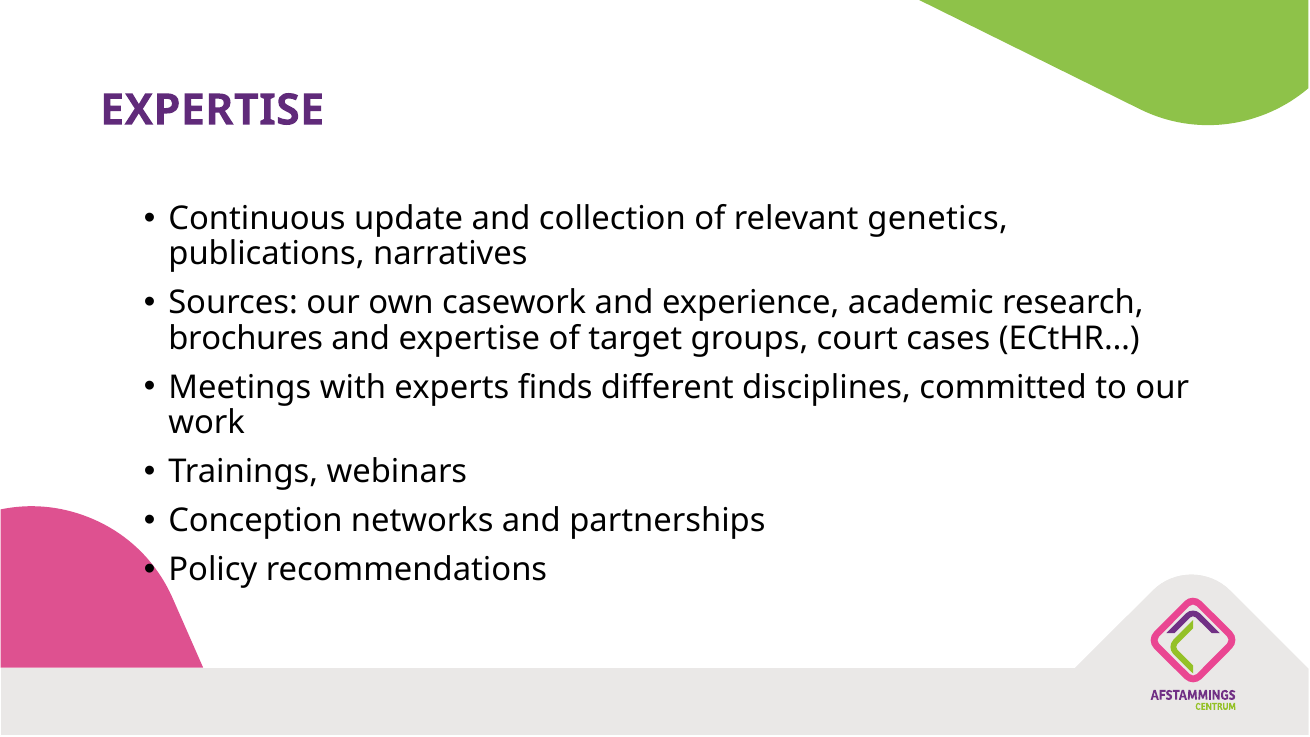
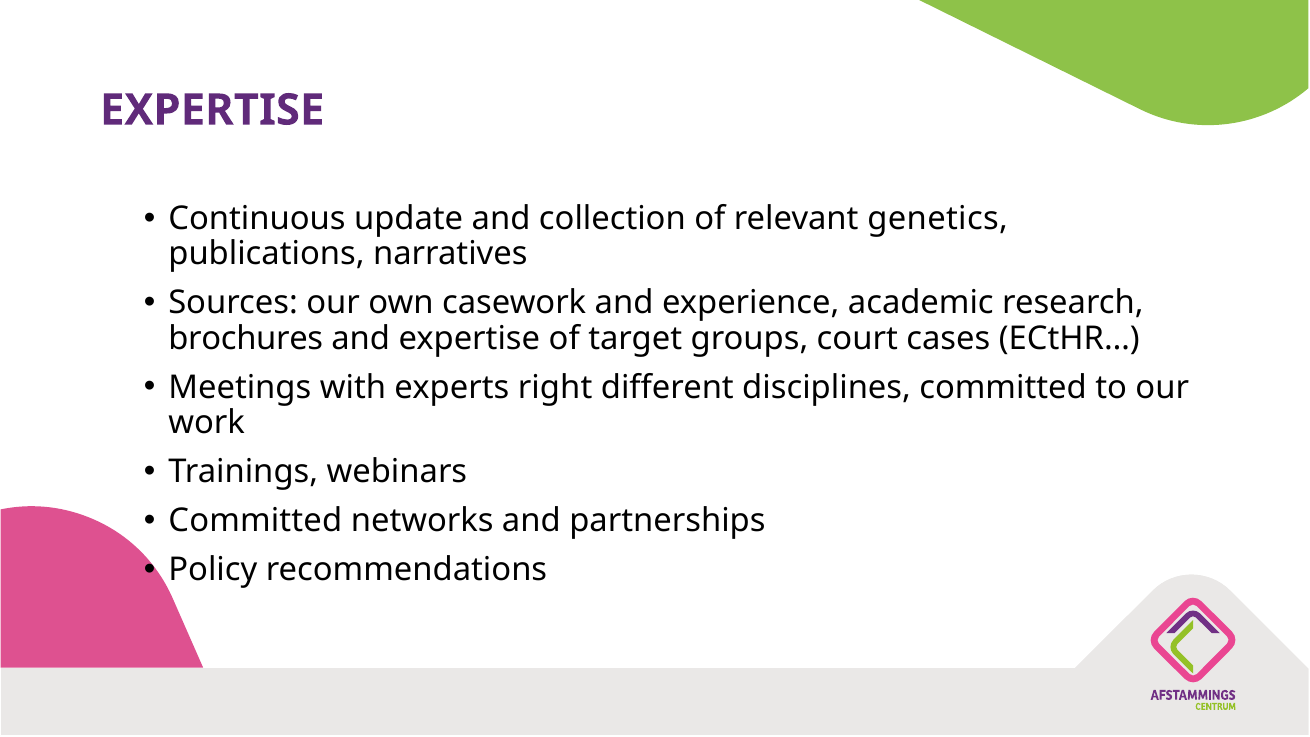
finds: finds -> right
Conception at (255, 521): Conception -> Committed
